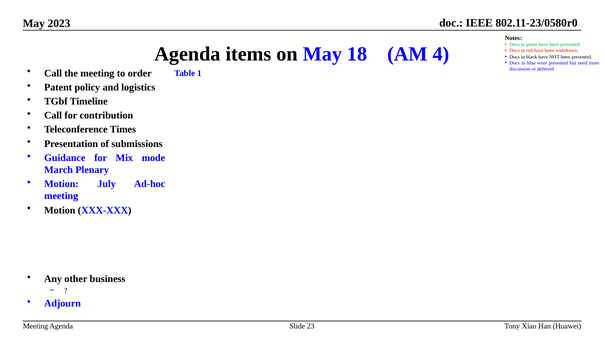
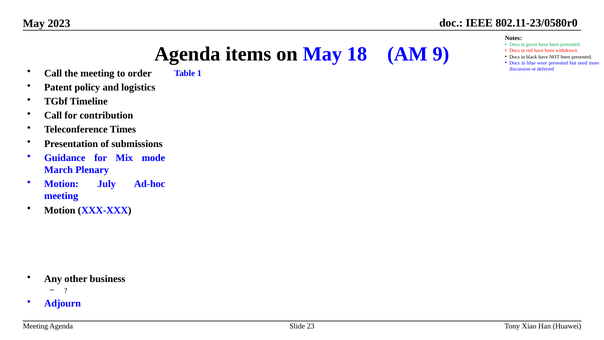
4: 4 -> 9
